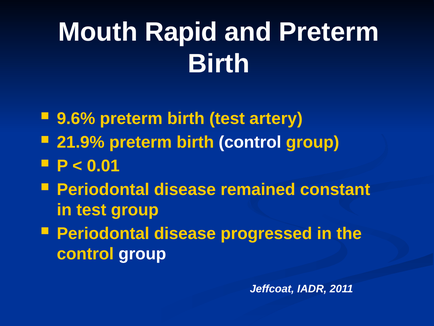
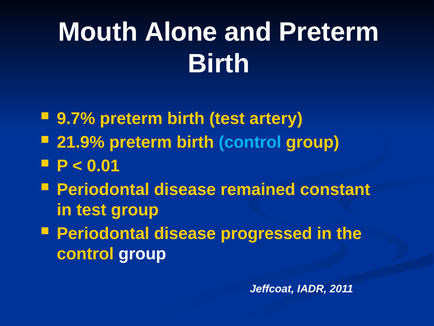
Rapid: Rapid -> Alone
9.6%: 9.6% -> 9.7%
control at (250, 142) colour: white -> light blue
